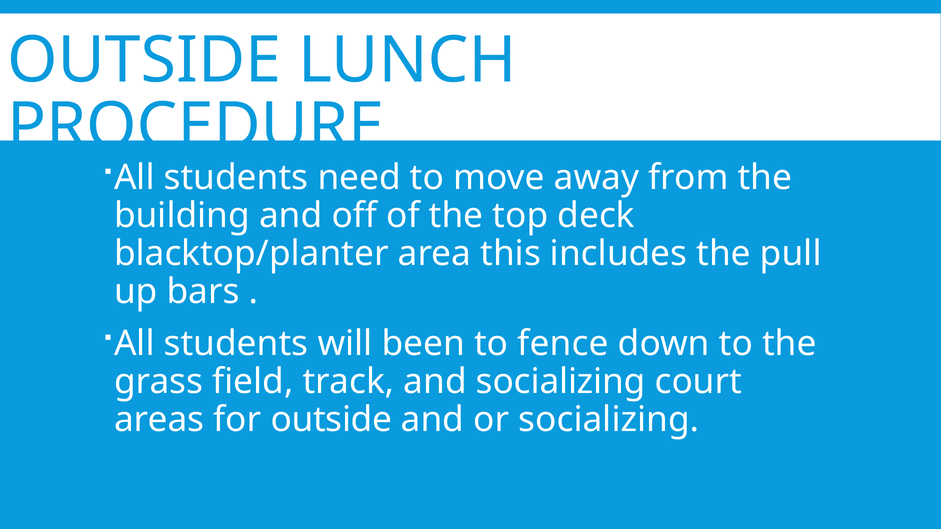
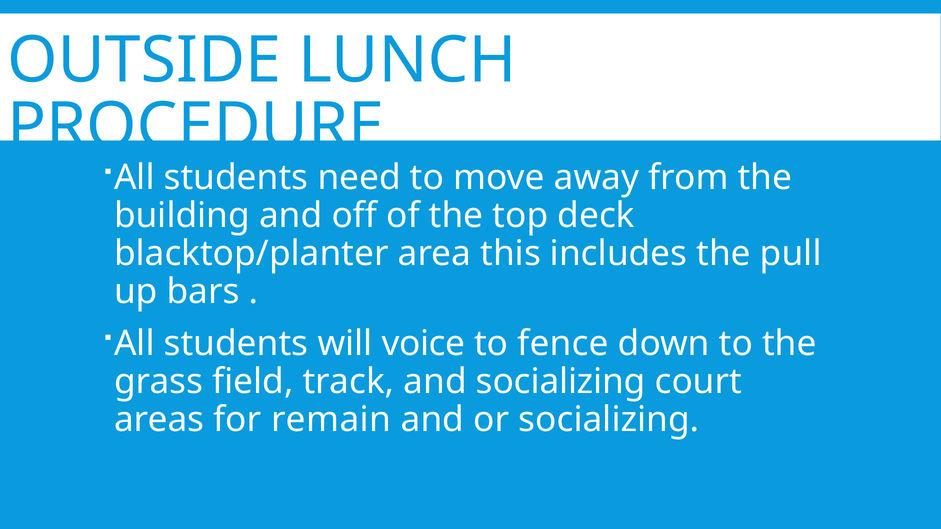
been: been -> voice
for outside: outside -> remain
